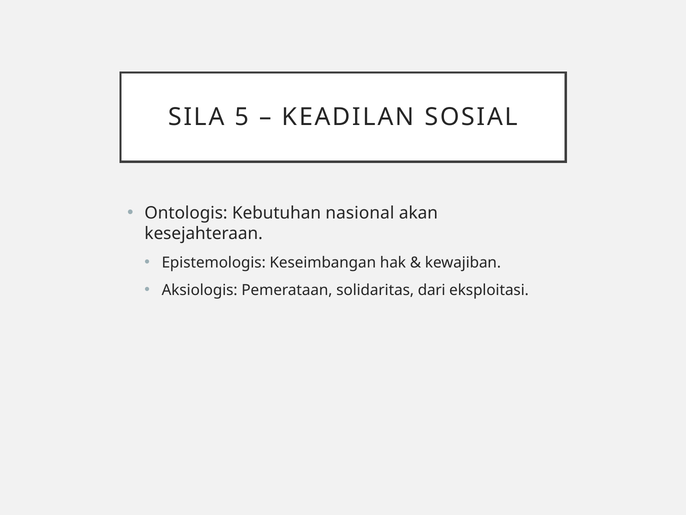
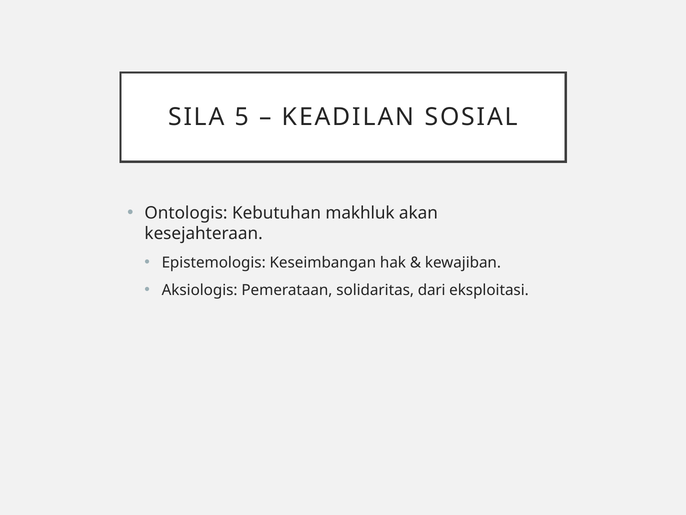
nasional: nasional -> makhluk
